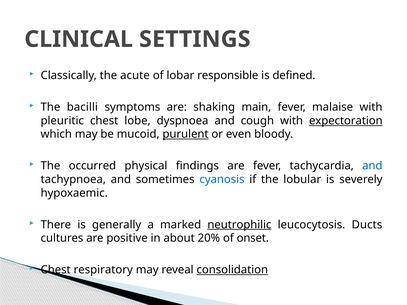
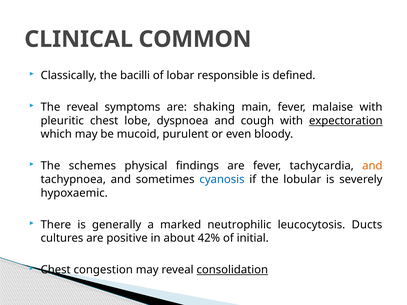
SETTINGS: SETTINGS -> COMMON
acute: acute -> bacilli
The bacilli: bacilli -> reveal
purulent underline: present -> none
occurred: occurred -> schemes
and at (372, 166) colour: blue -> orange
neutrophilic underline: present -> none
20%: 20% -> 42%
onset: onset -> initial
respiratory: respiratory -> congestion
